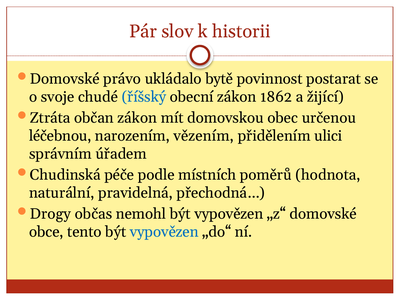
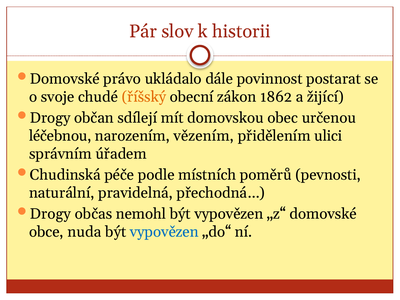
bytě: bytě -> dále
říšský colour: blue -> orange
Ztráta at (50, 118): Ztráta -> Drogy
občan zákon: zákon -> sdílejí
hodnota: hodnota -> pevnosti
tento: tento -> nuda
